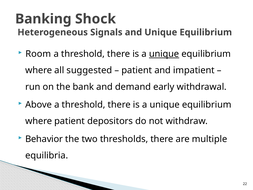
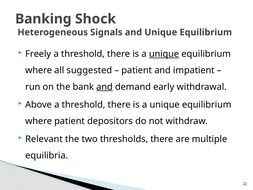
Room: Room -> Freely
and at (105, 87) underline: none -> present
Behavior: Behavior -> Relevant
